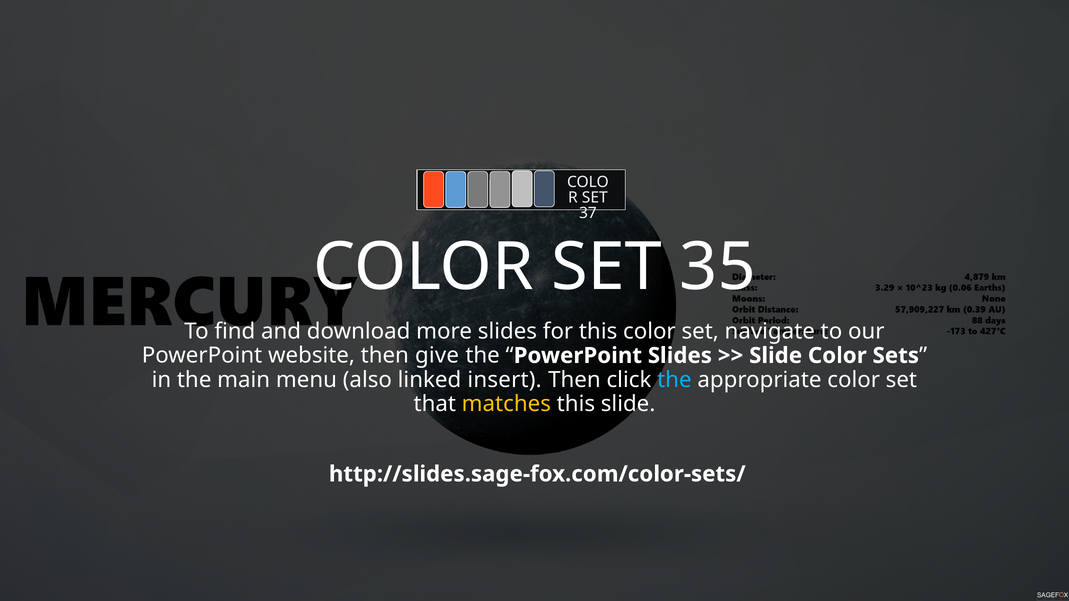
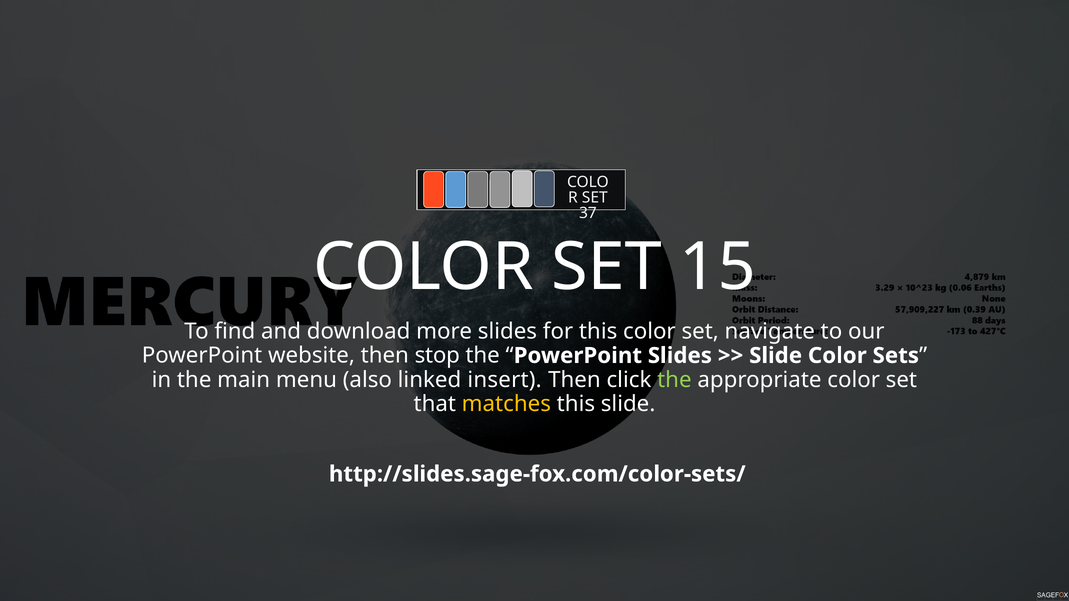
35: 35 -> 15
give: give -> stop
the at (674, 380) colour: light blue -> light green
